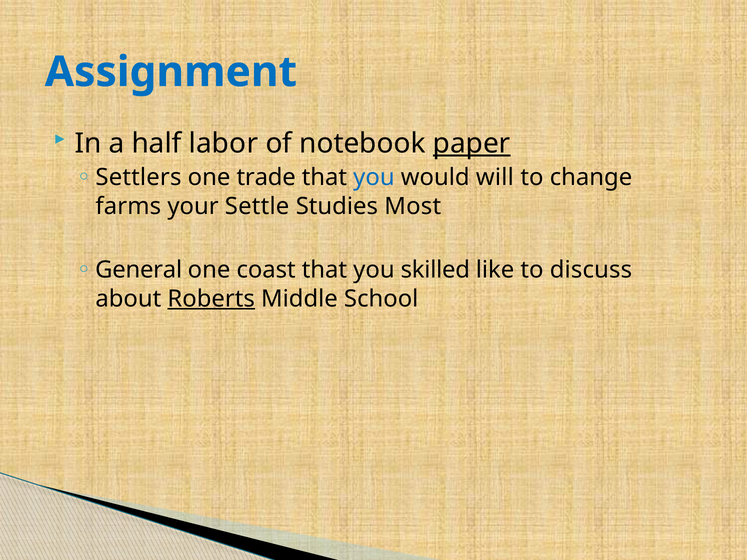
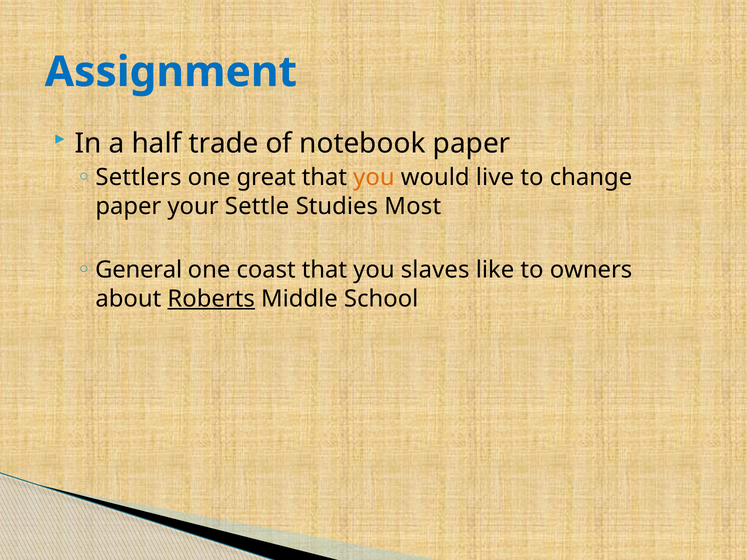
labor: labor -> trade
paper at (472, 143) underline: present -> none
trade: trade -> great
you at (374, 178) colour: blue -> orange
will: will -> live
farms at (128, 206): farms -> paper
skilled: skilled -> slaves
discuss: discuss -> owners
